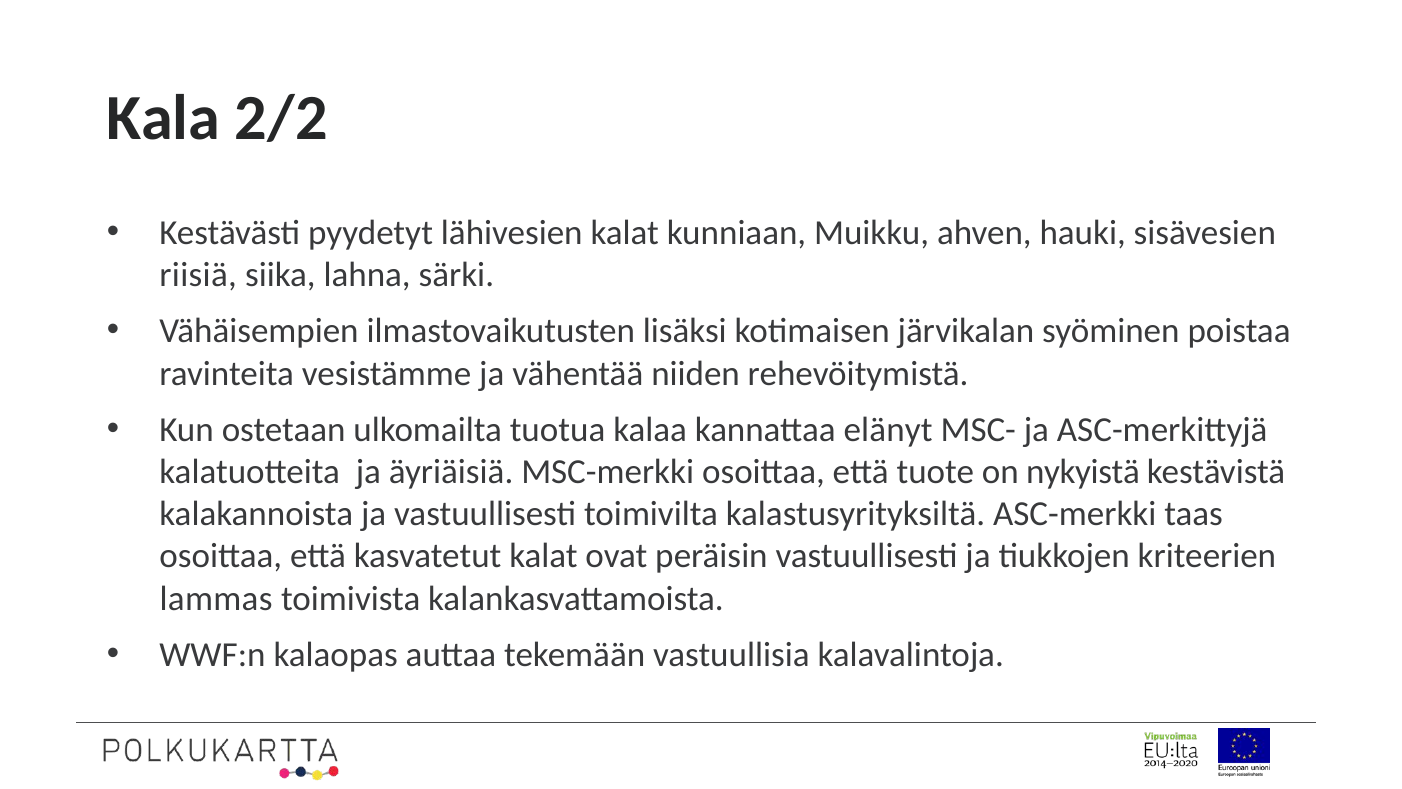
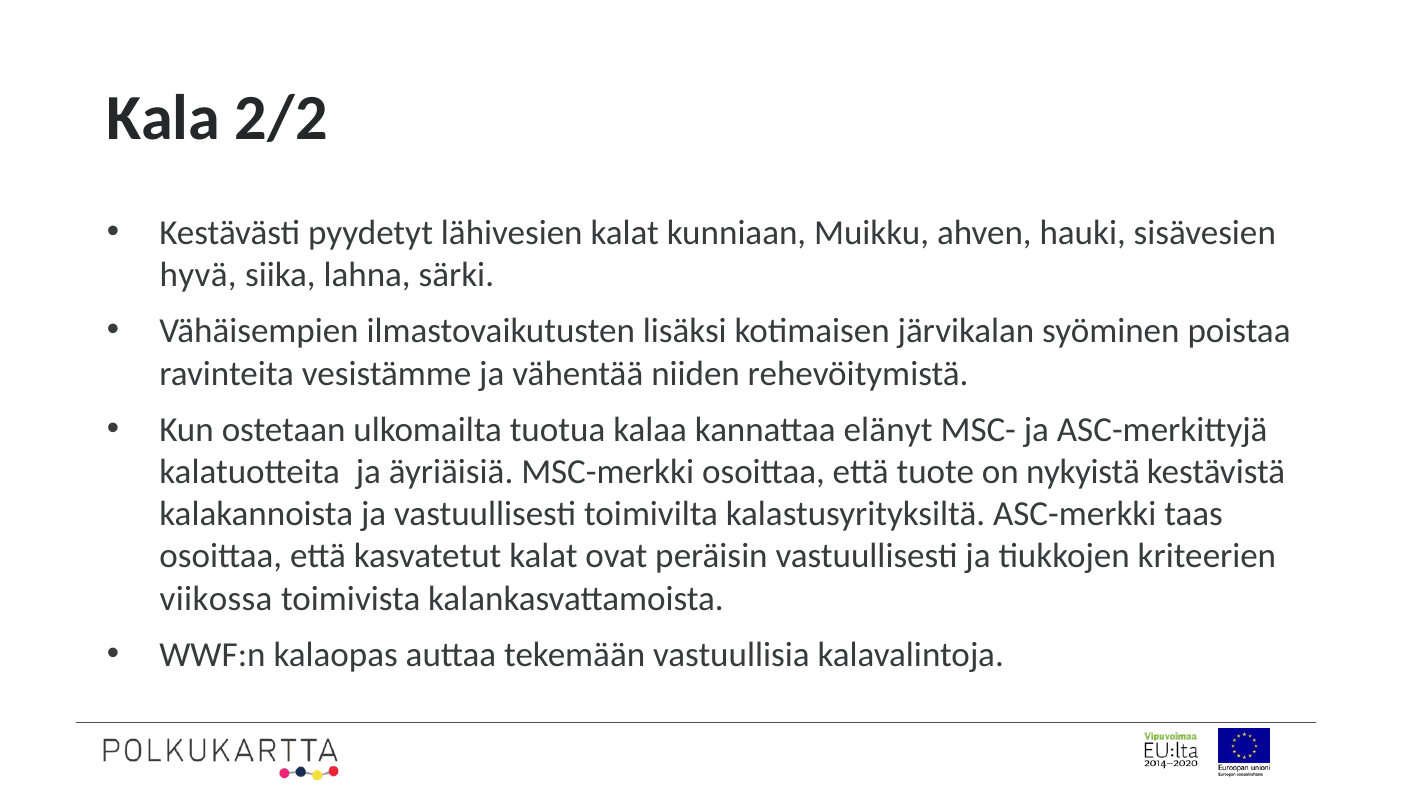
riisiä: riisiä -> hyvä
lammas: lammas -> viikossa
